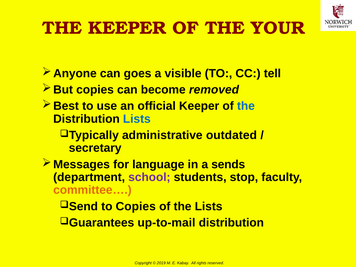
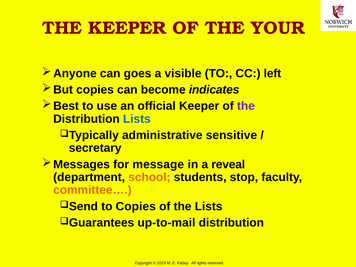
tell: tell -> left
removed: removed -> indicates
the at (246, 106) colour: blue -> purple
outdated: outdated -> sensitive
language: language -> message
sends: sends -> reveal
school colour: purple -> orange
